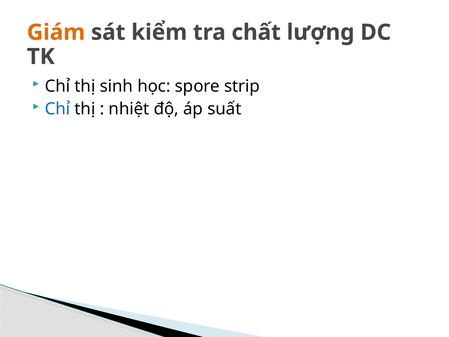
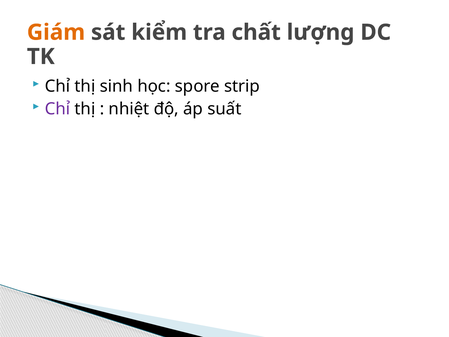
Chỉ at (58, 109) colour: blue -> purple
